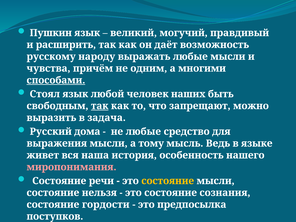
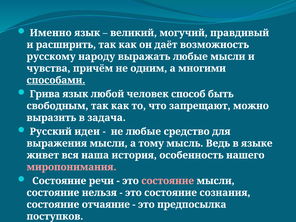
Пушкин: Пушкин -> Именно
Стоял: Стоял -> Грива
наших: наших -> способ
так at (100, 106) underline: present -> none
дома: дома -> идеи
состояние at (168, 181) colour: yellow -> pink
гордости: гордости -> отчаяние
